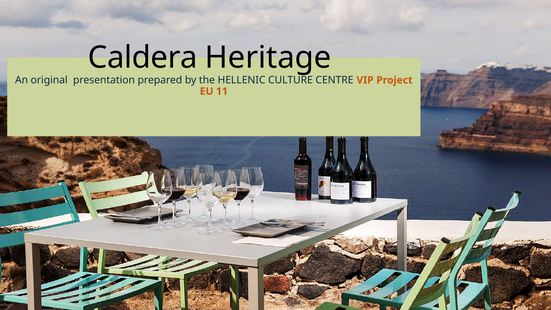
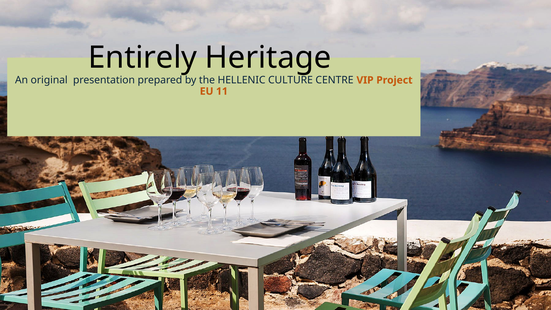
Caldera: Caldera -> Entirely
